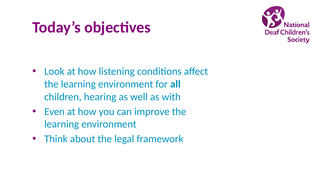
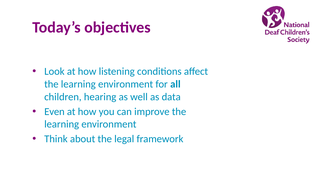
with: with -> data
